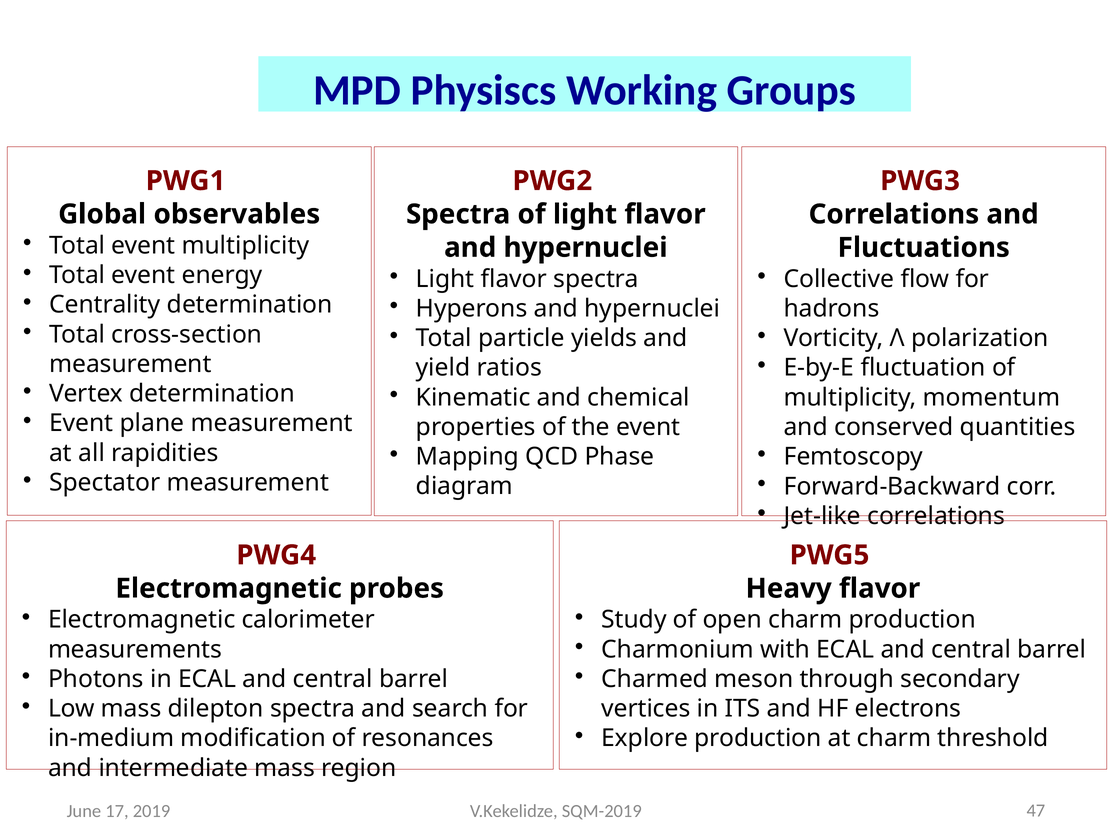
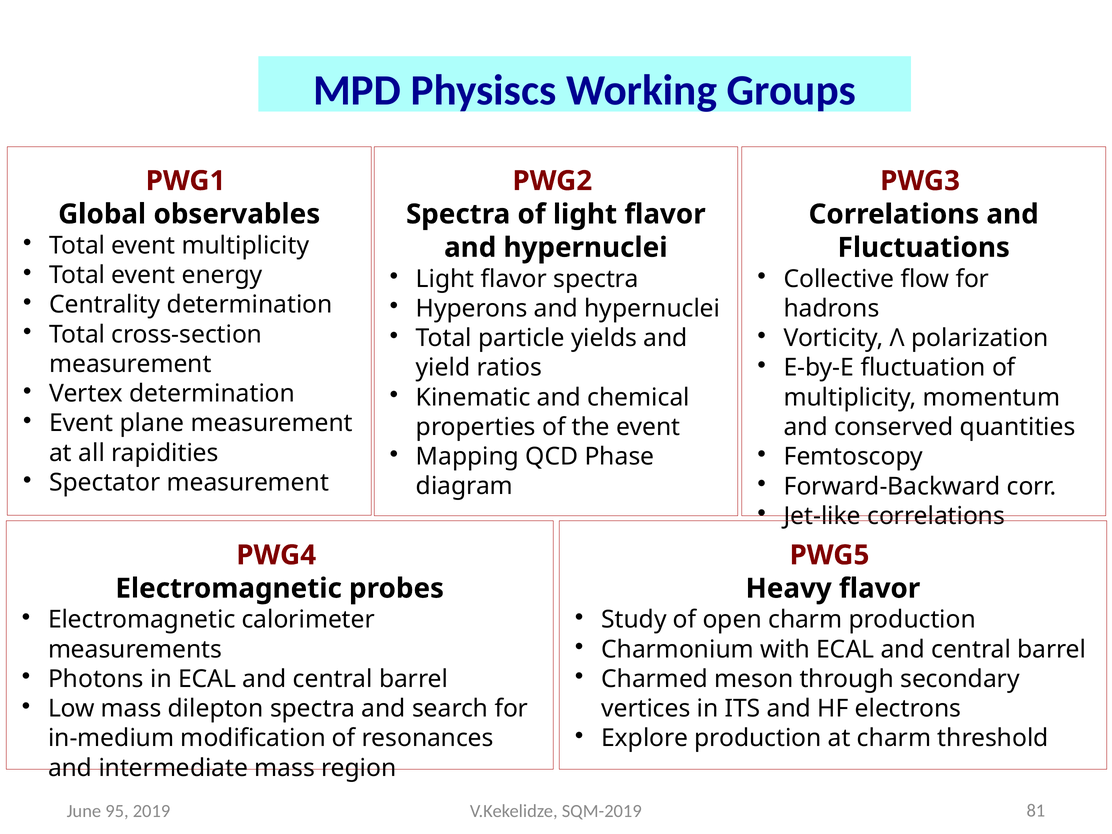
17: 17 -> 95
47: 47 -> 81
